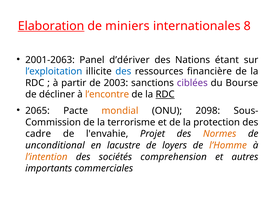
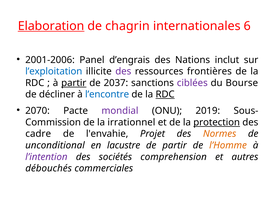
miniers: miniers -> chagrin
8: 8 -> 6
2001-2063: 2001-2063 -> 2001-2006
d’dériver: d’dériver -> d’engrais
étant: étant -> inclut
des at (123, 71) colour: blue -> purple
financière: financière -> frontières
partir at (74, 83) underline: none -> present
2003: 2003 -> 2037
l’encontre colour: orange -> blue
2065: 2065 -> 2070
mondial colour: orange -> purple
2098: 2098 -> 2019
terrorisme: terrorisme -> irrationnel
protection underline: none -> present
de loyers: loyers -> partir
l’intention colour: orange -> purple
importants: importants -> débouchés
